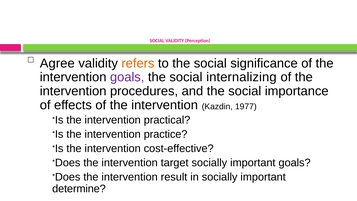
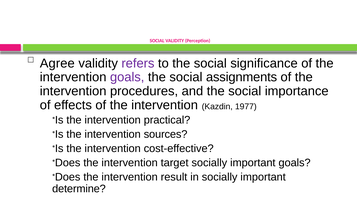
refers colour: orange -> purple
internalizing: internalizing -> assignments
practice: practice -> sources
